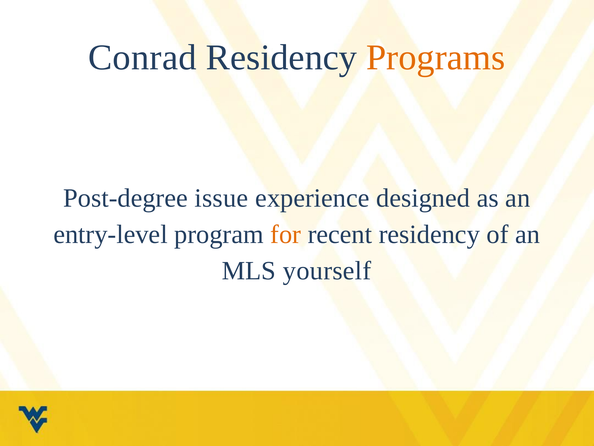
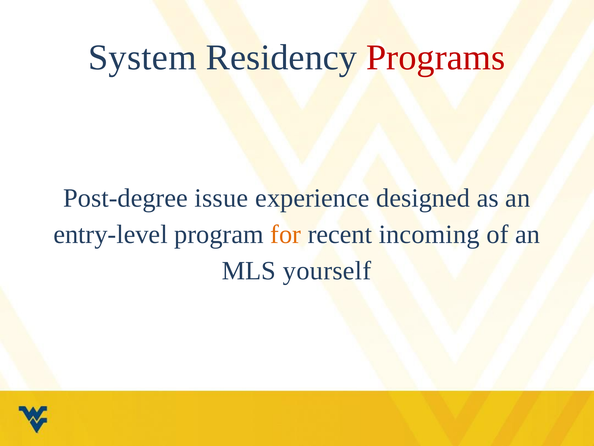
Conrad: Conrad -> System
Programs colour: orange -> red
recent residency: residency -> incoming
